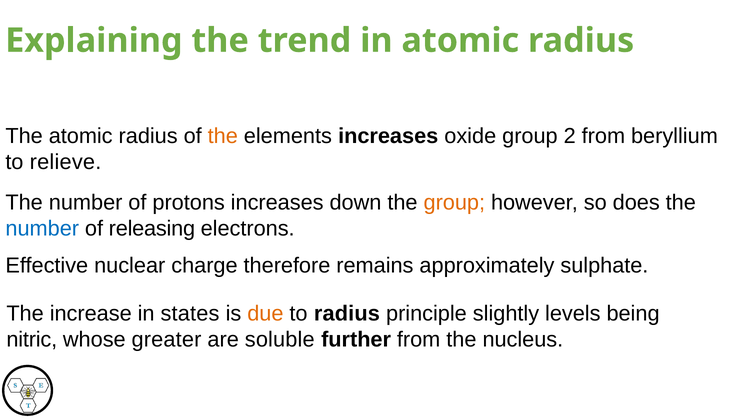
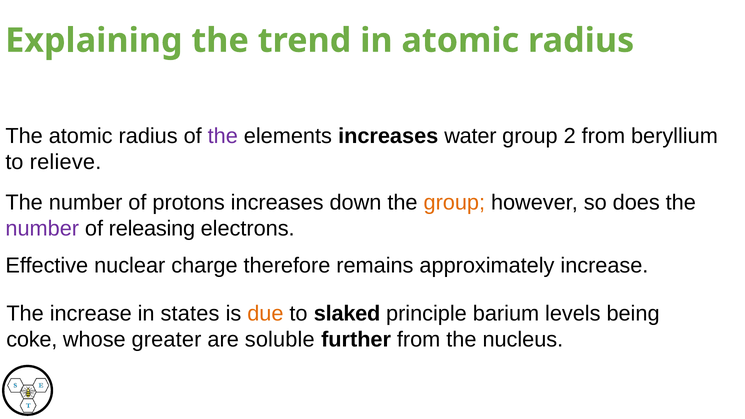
the at (223, 136) colour: orange -> purple
oxide: oxide -> water
number at (42, 229) colour: blue -> purple
approximately sulphate: sulphate -> increase
to radius: radius -> slaked
slightly: slightly -> barium
nitric: nitric -> coke
